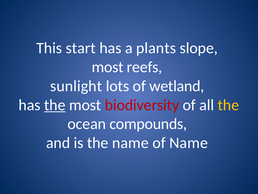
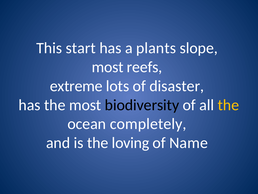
sunlight: sunlight -> extreme
wetland: wetland -> disaster
the at (55, 105) underline: present -> none
biodiversity colour: red -> black
compounds: compounds -> completely
the name: name -> loving
